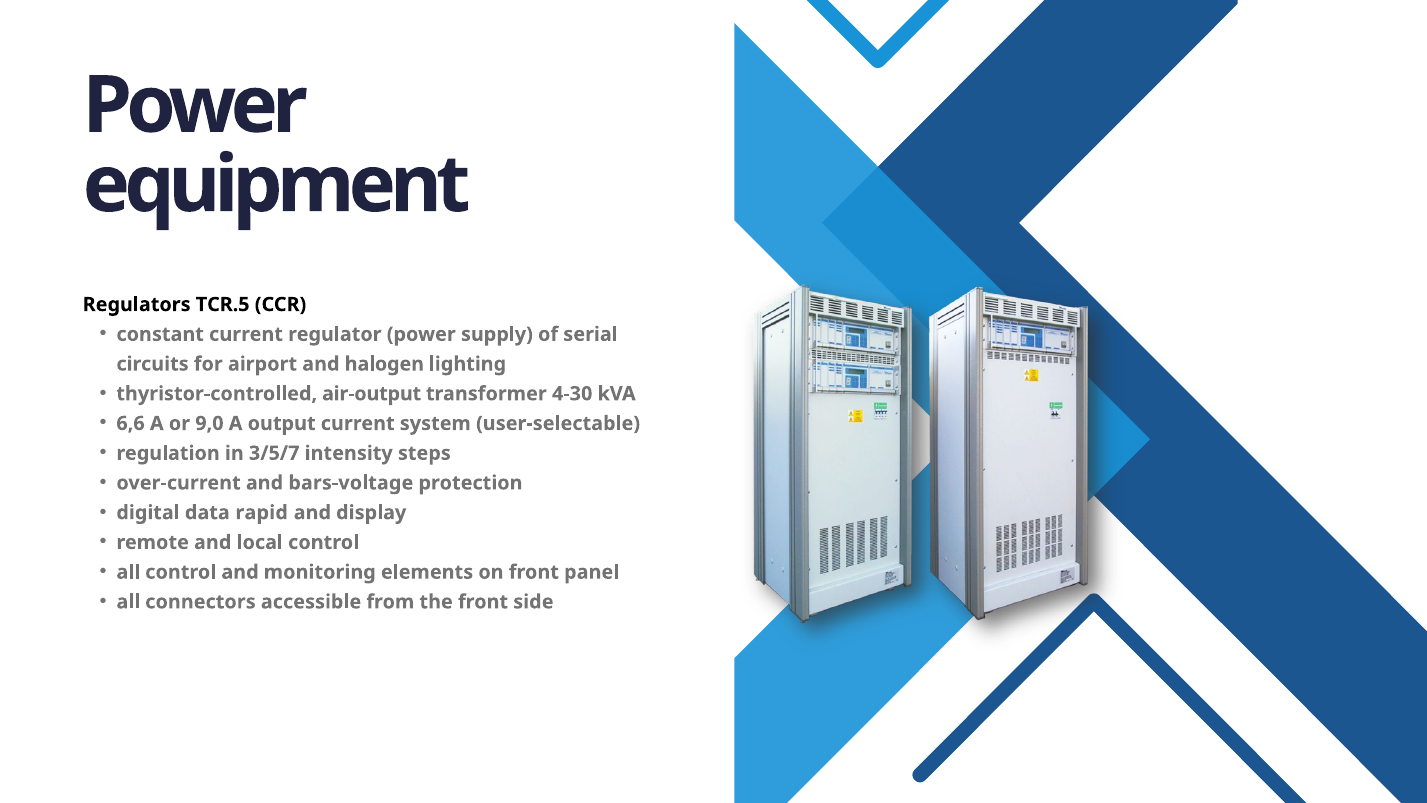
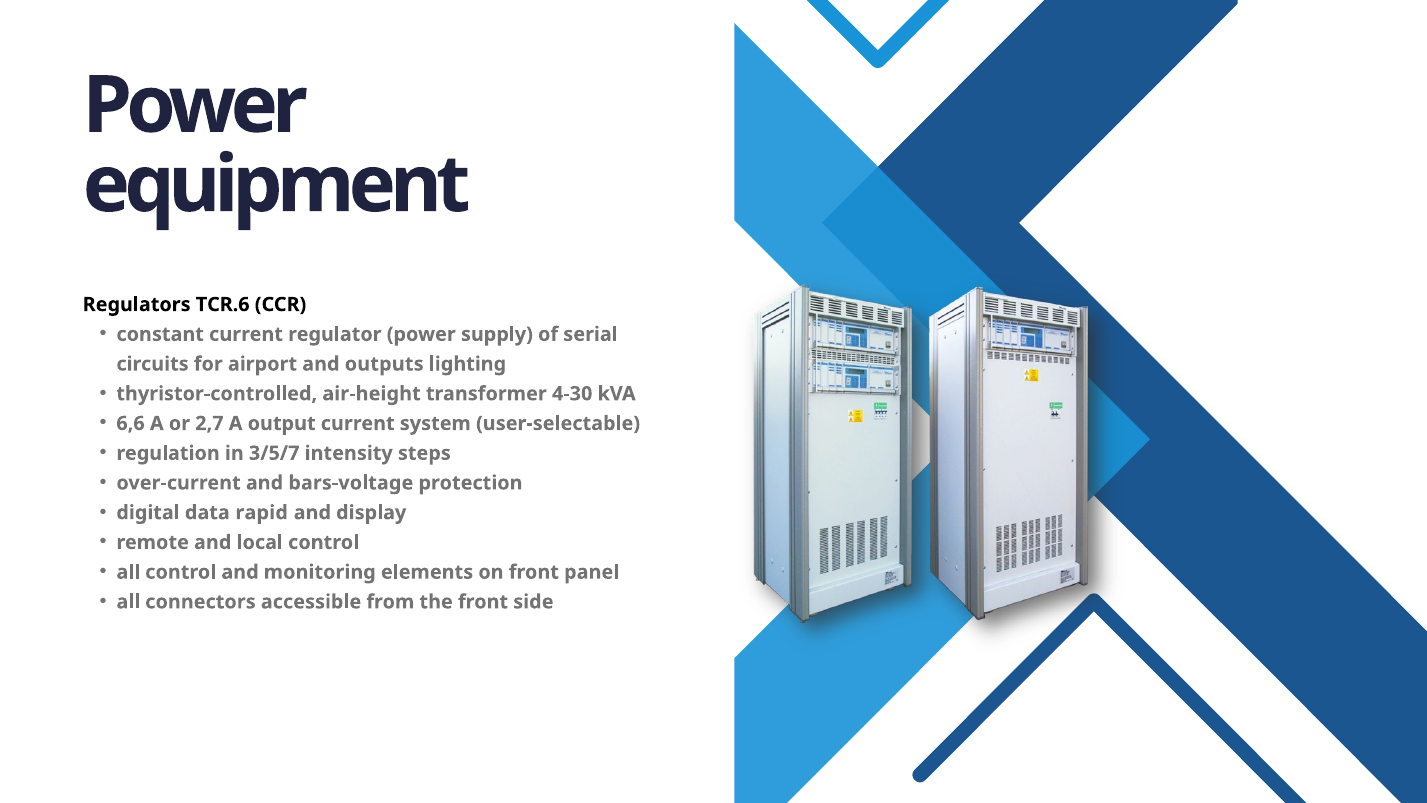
TCR.5: TCR.5 -> TCR.6
halogen: halogen -> outputs
air-output: air-output -> air-height
9,0: 9,0 -> 2,7
